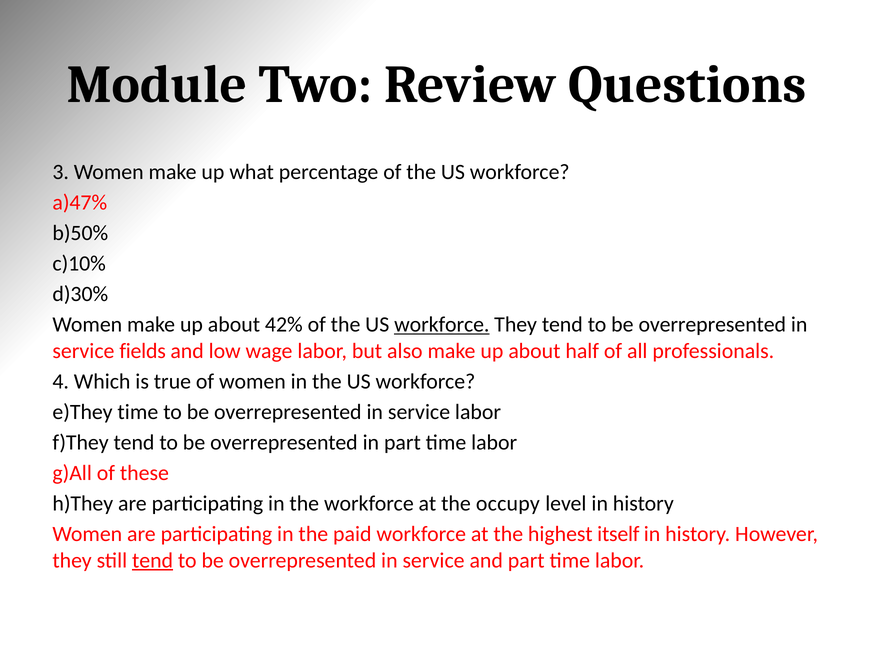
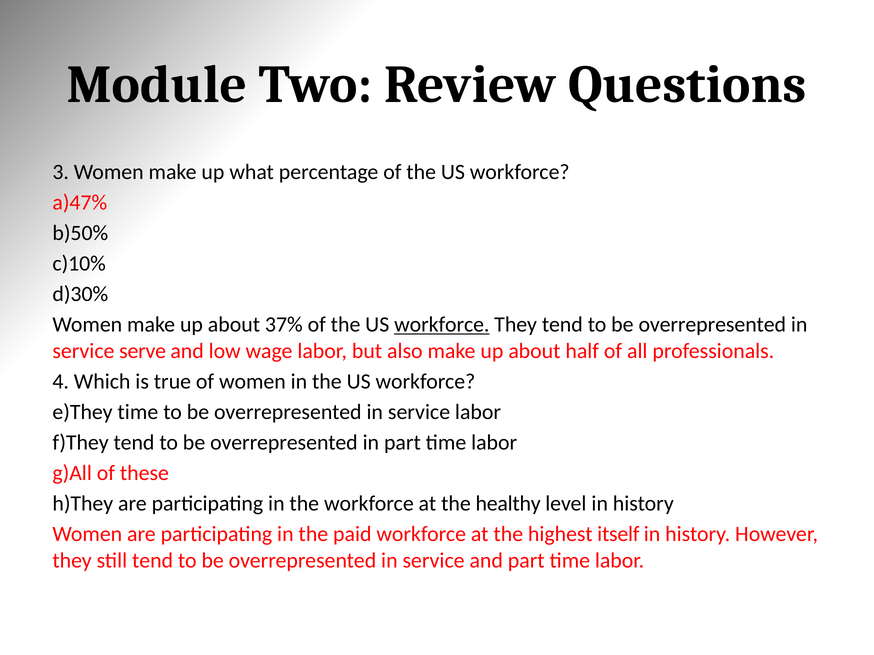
42%: 42% -> 37%
fields: fields -> serve
occupy: occupy -> healthy
tend at (153, 561) underline: present -> none
